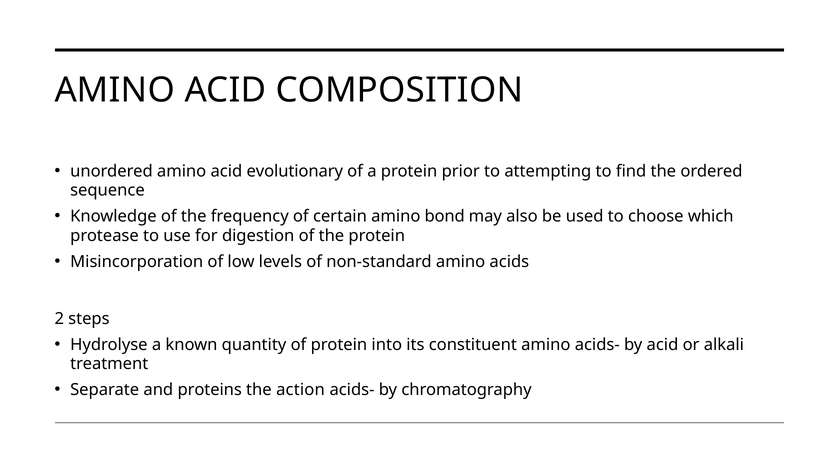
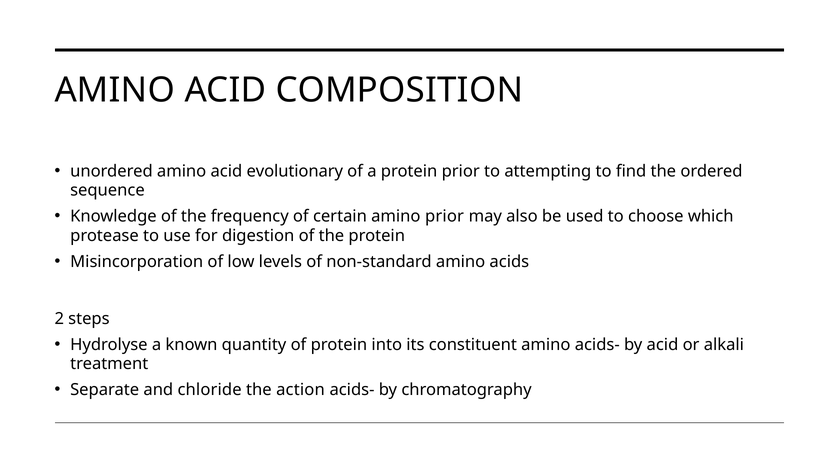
amino bond: bond -> prior
proteins: proteins -> chloride
